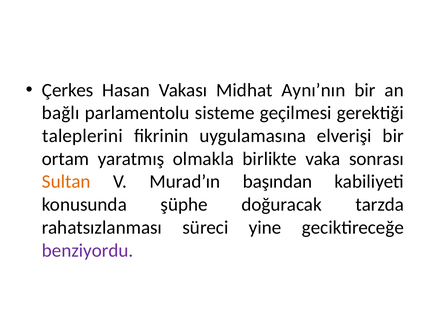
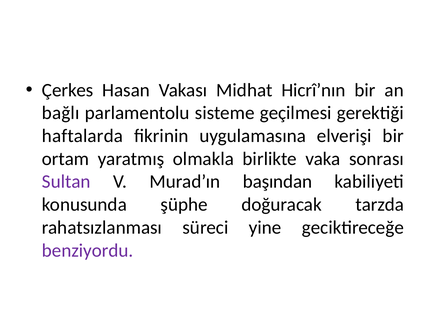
Aynı’nın: Aynı’nın -> Hicrî’nın
taleplerini: taleplerini -> haftalarda
Sultan colour: orange -> purple
